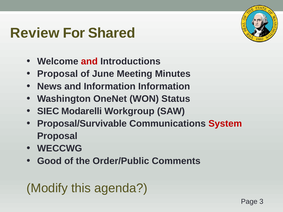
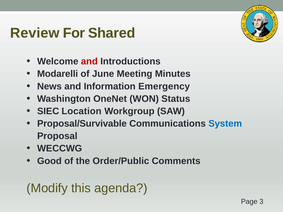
Proposal at (58, 74): Proposal -> Modarelli
Information Information: Information -> Emergency
Modarelli: Modarelli -> Location
System colour: red -> blue
